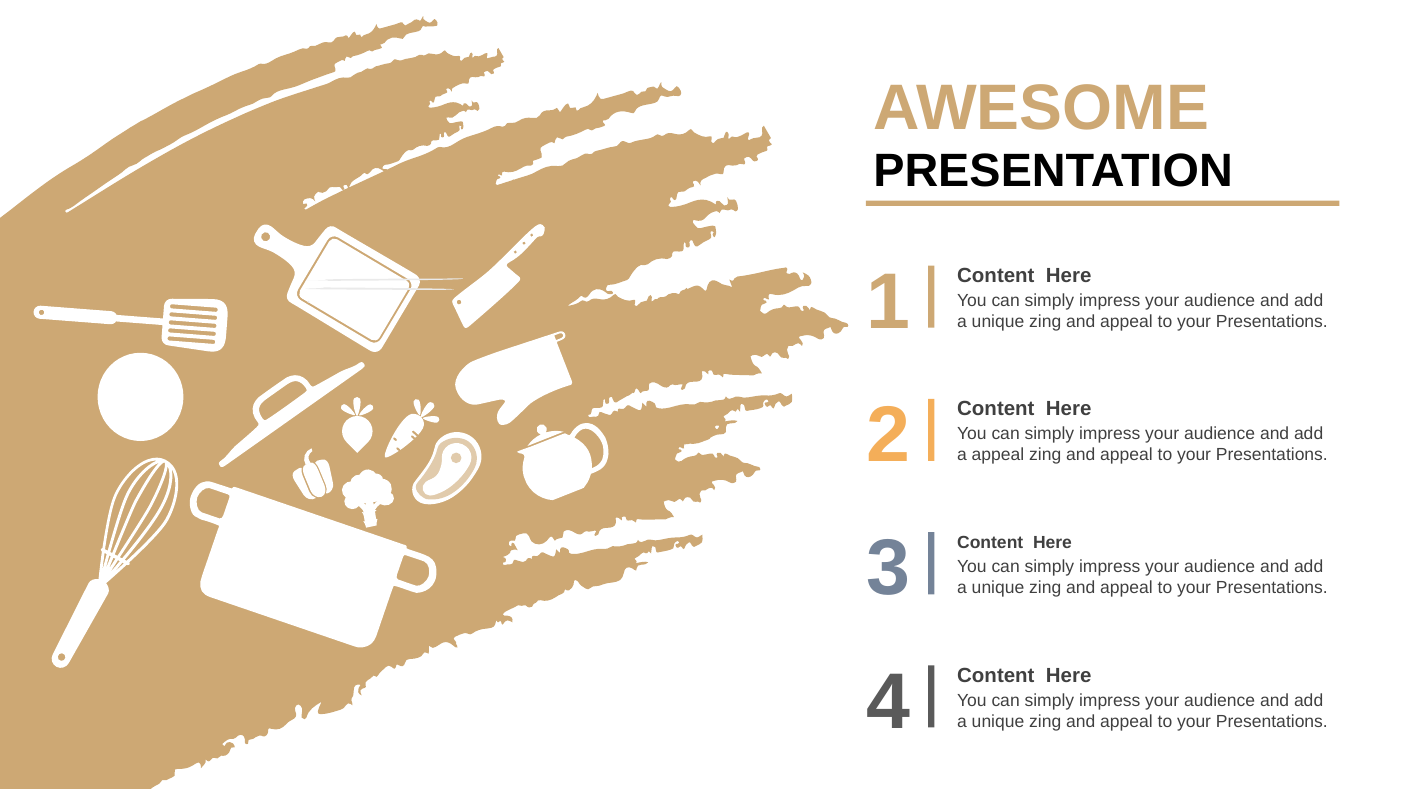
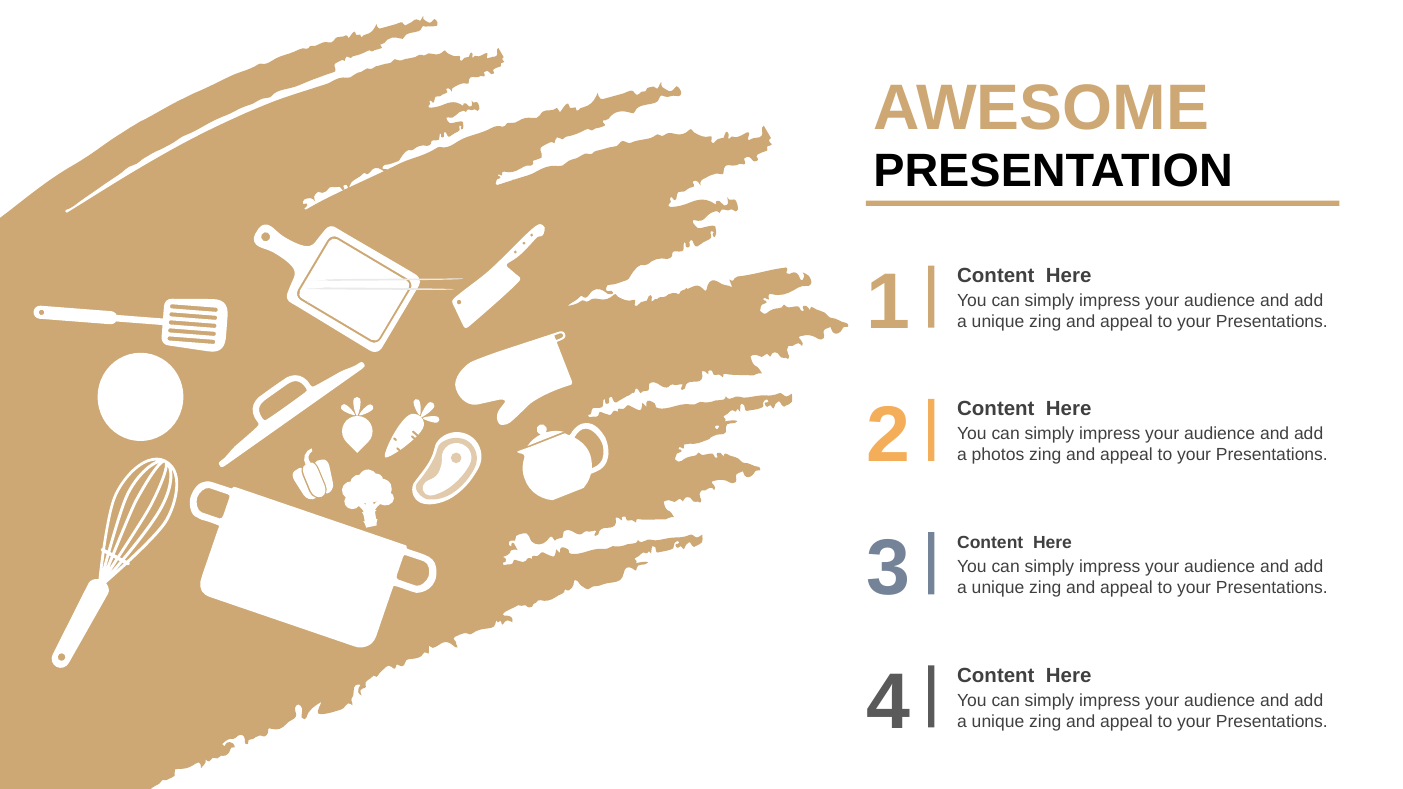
a appeal: appeal -> photos
